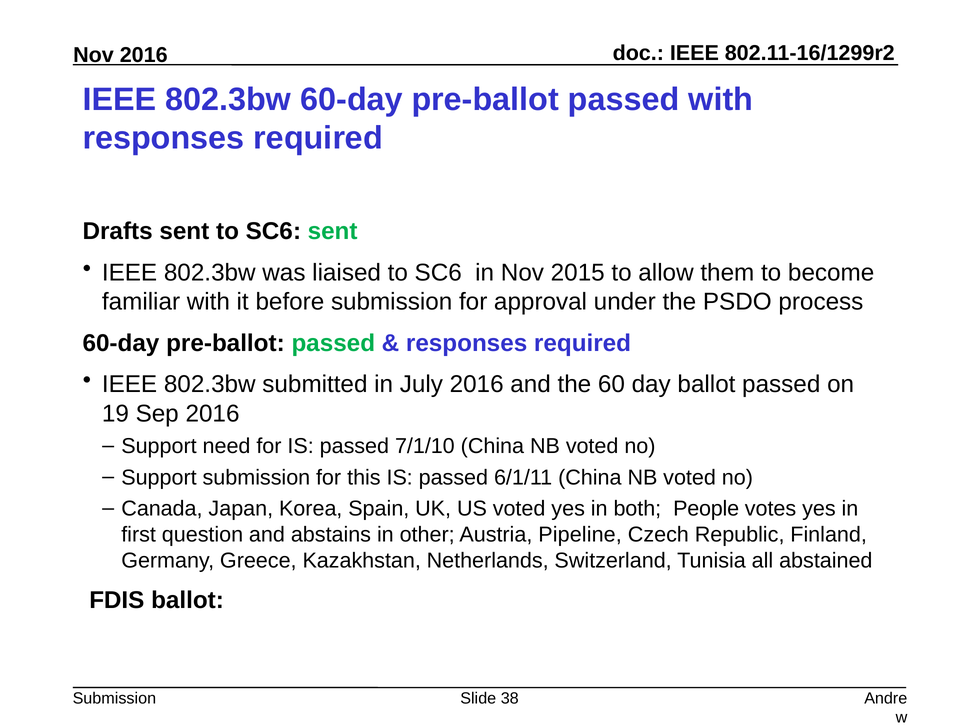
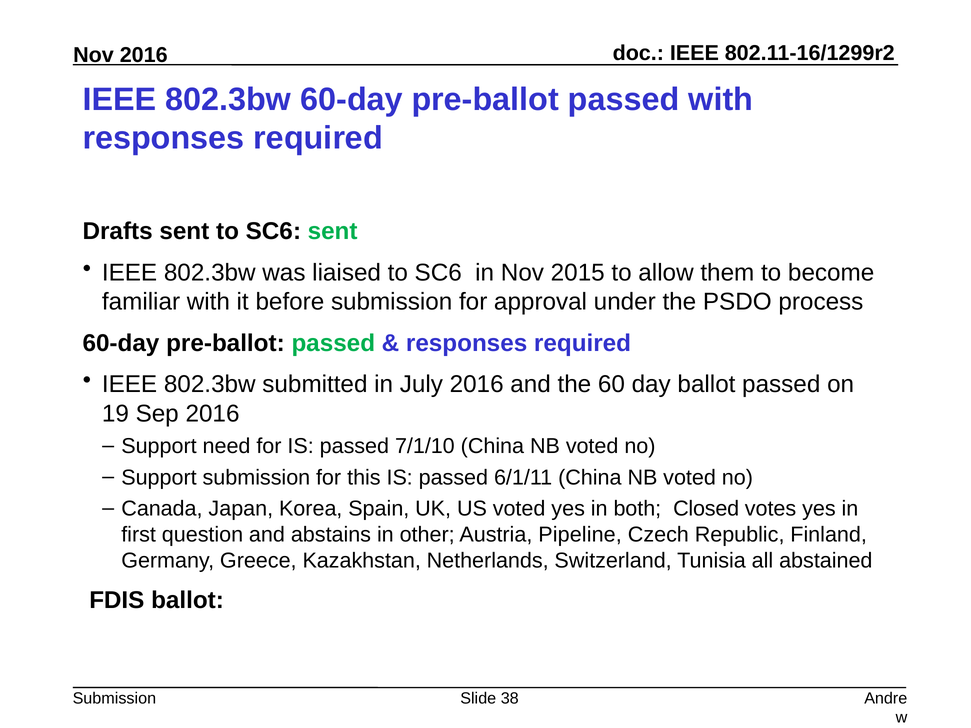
People: People -> Closed
